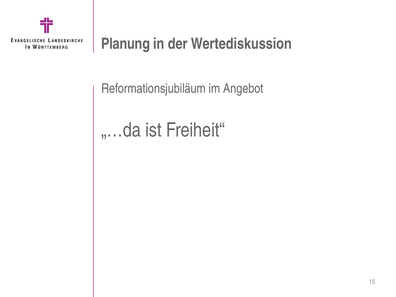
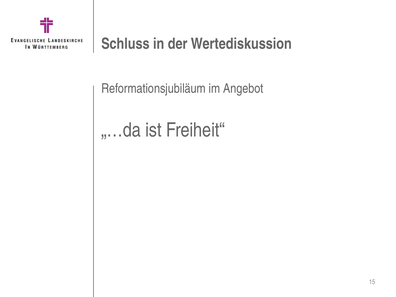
Planung: Planung -> Schluss
